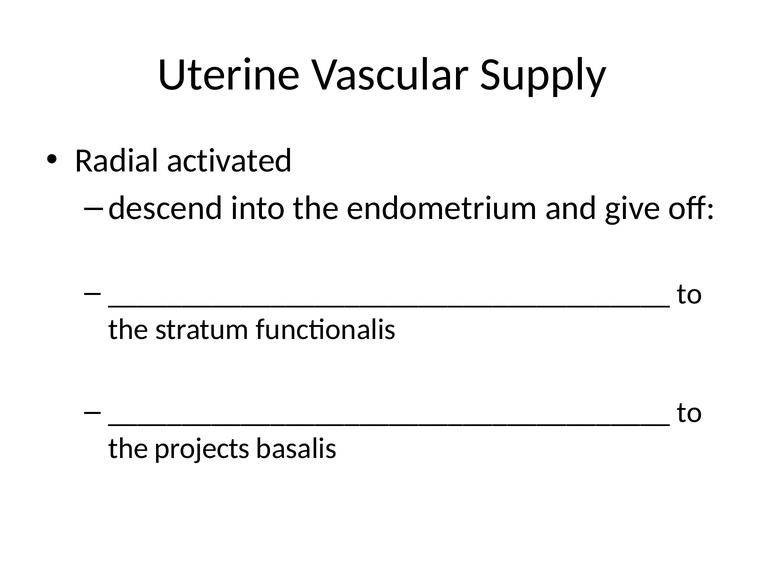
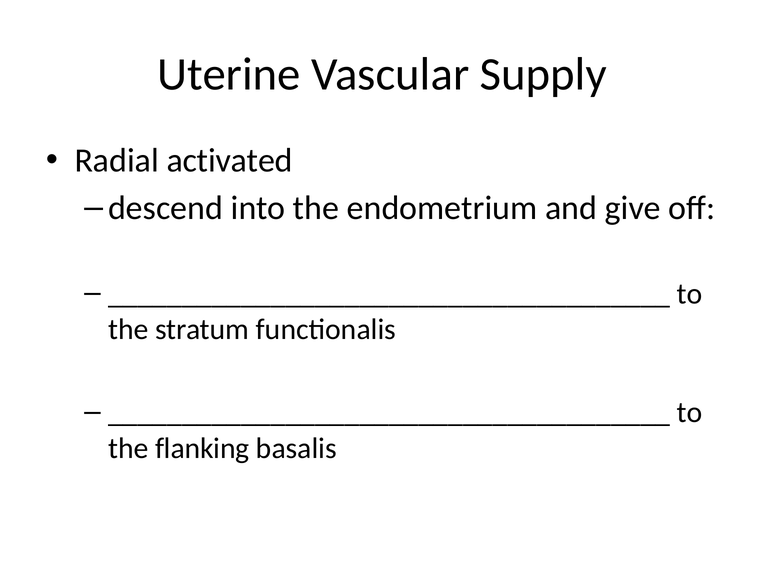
projects: projects -> flanking
